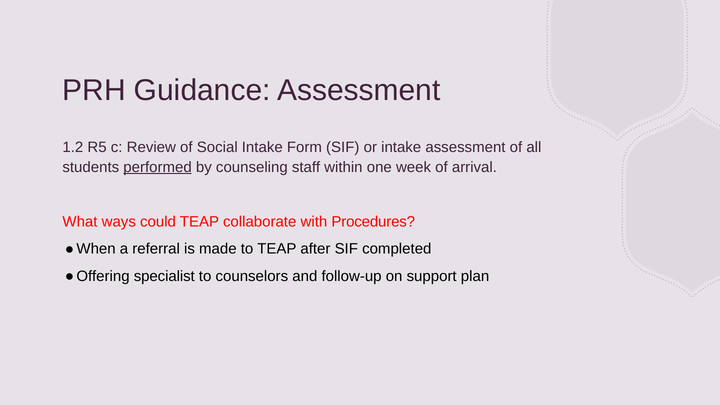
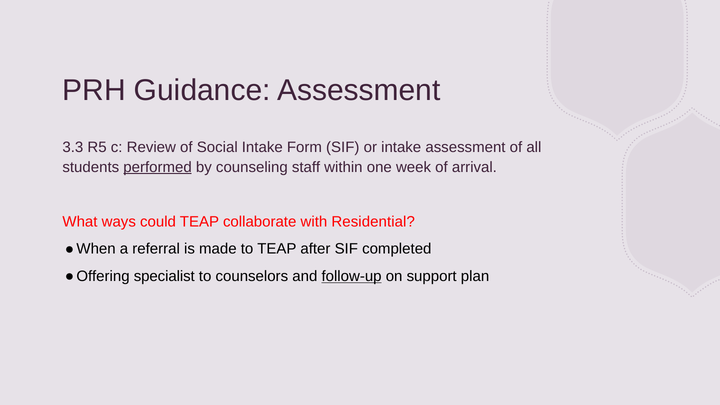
1.2: 1.2 -> 3.3
Procedures: Procedures -> Residential
follow-up underline: none -> present
